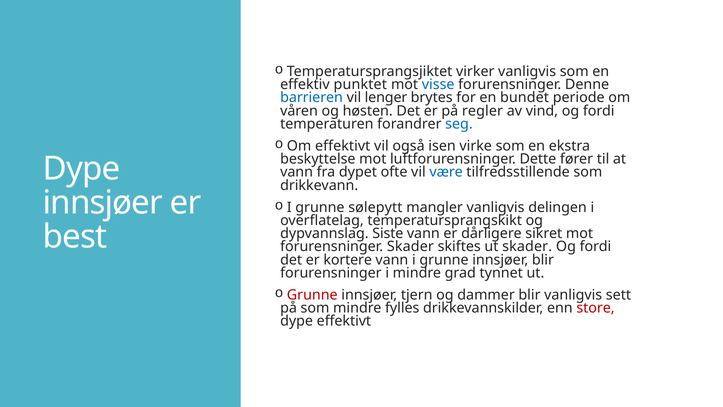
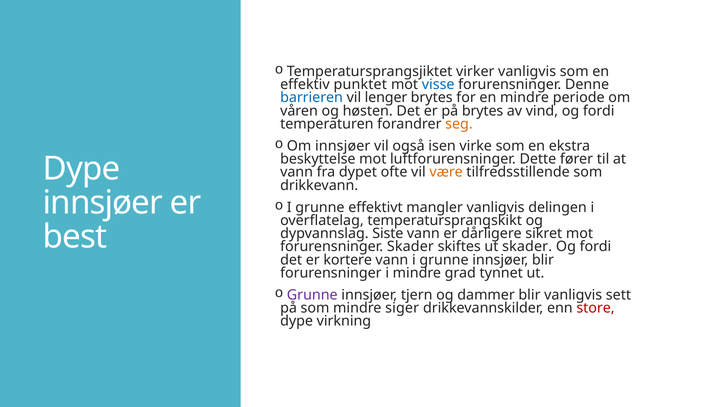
en bundet: bundet -> mindre
på regler: regler -> brytes
seg colour: blue -> orange
Om effektivt: effektivt -> innsjøer
være colour: blue -> orange
sølepytt: sølepytt -> effektivt
Grunne at (312, 295) colour: red -> purple
fylles: fylles -> siger
dype effektivt: effektivt -> virkning
